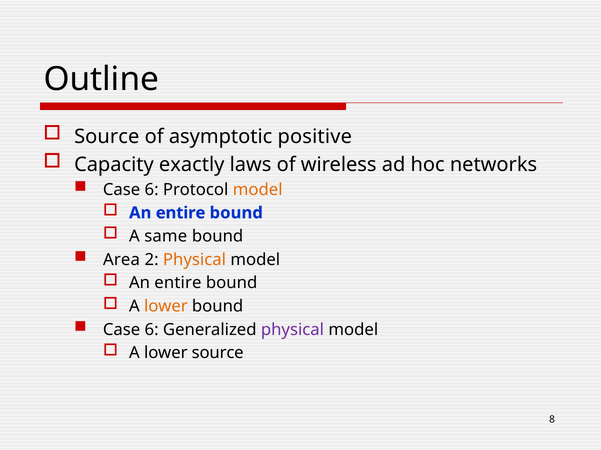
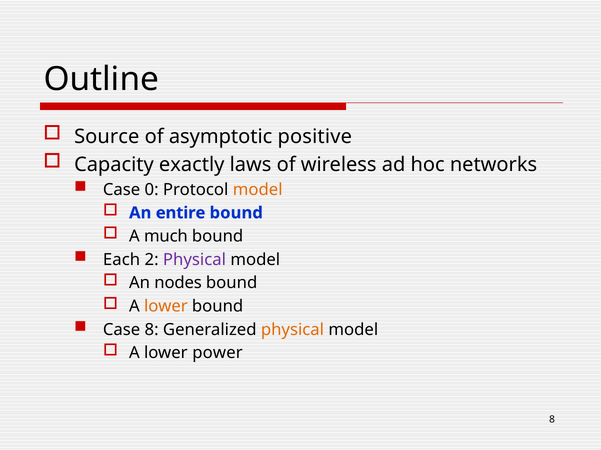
6 at (152, 190): 6 -> 0
same: same -> much
Area: Area -> Each
Physical at (194, 260) colour: orange -> purple
entire at (178, 283): entire -> nodes
6 at (152, 330): 6 -> 8
physical at (292, 330) colour: purple -> orange
lower source: source -> power
